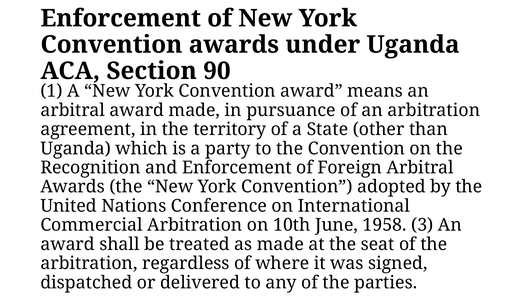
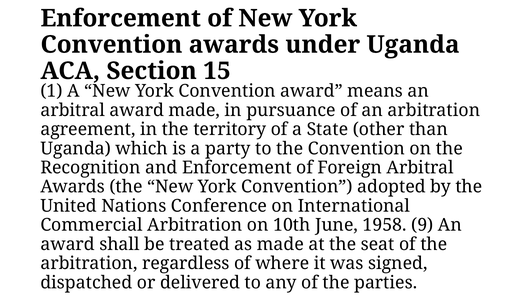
90: 90 -> 15
3: 3 -> 9
